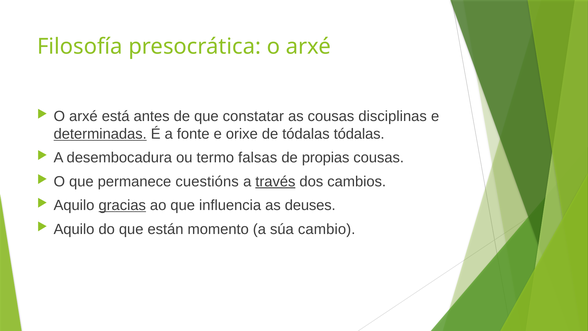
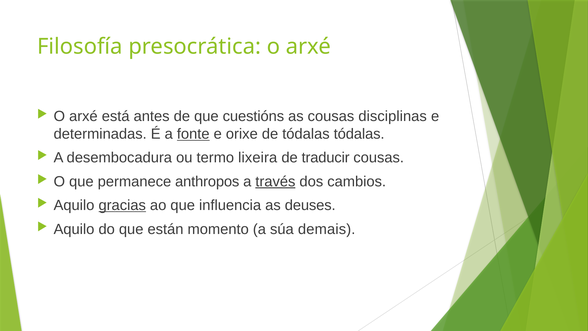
constatar: constatar -> cuestións
determinadas underline: present -> none
fonte underline: none -> present
falsas: falsas -> lixeira
propias: propias -> traducir
cuestións: cuestións -> anthropos
cambio: cambio -> demais
